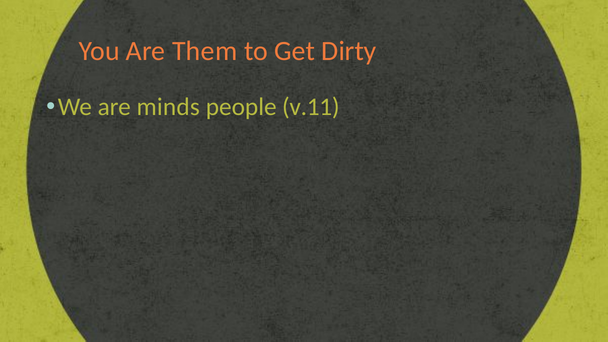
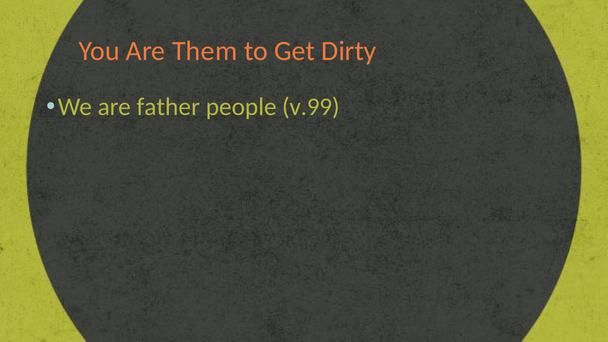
minds: minds -> father
v.11: v.11 -> v.99
